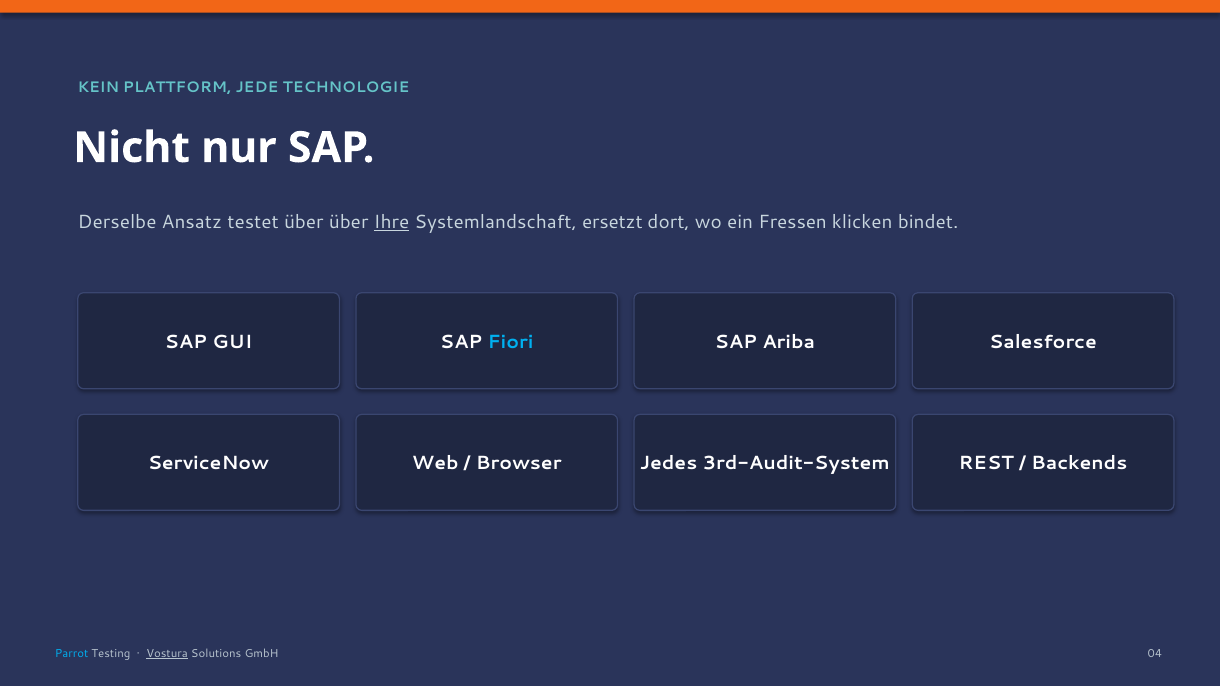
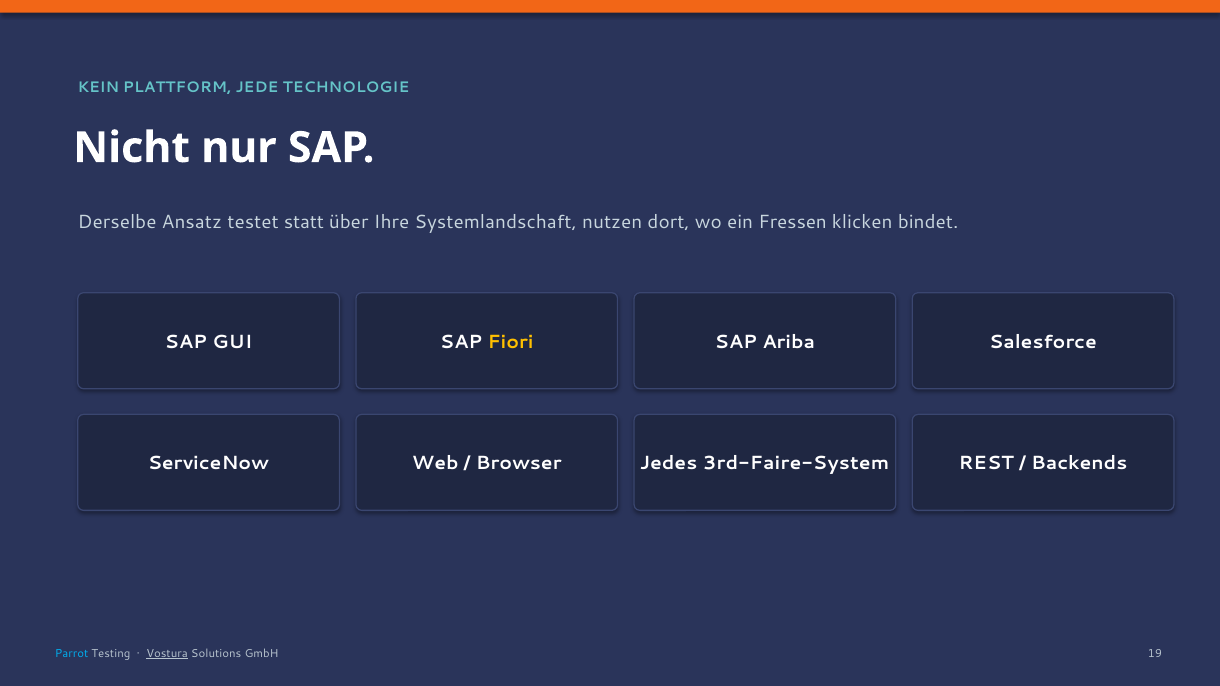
testet über: über -> statt
Ihre underline: present -> none
ersetzt: ersetzt -> nutzen
Fiori colour: light blue -> yellow
3rd-Audit-System: 3rd-Audit-System -> 3rd-Faire-System
04: 04 -> 19
